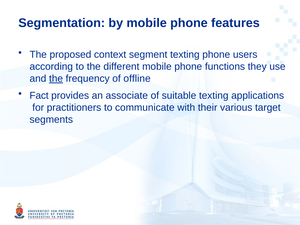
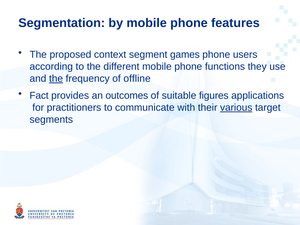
segment texting: texting -> games
associate: associate -> outcomes
suitable texting: texting -> figures
various underline: none -> present
